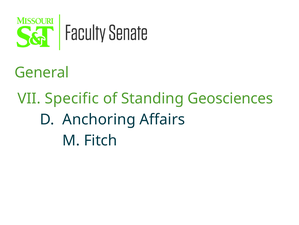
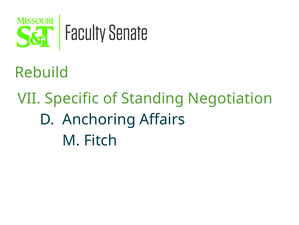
General: General -> Rebuild
Geosciences: Geosciences -> Negotiation
